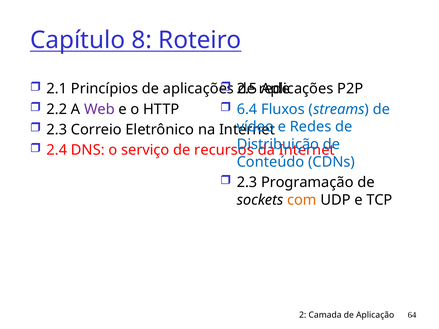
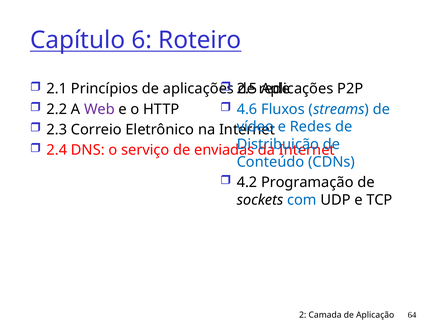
8: 8 -> 6
6.4: 6.4 -> 4.6
recursos: recursos -> enviadas
2.3 at (247, 182): 2.3 -> 4.2
com colour: orange -> blue
